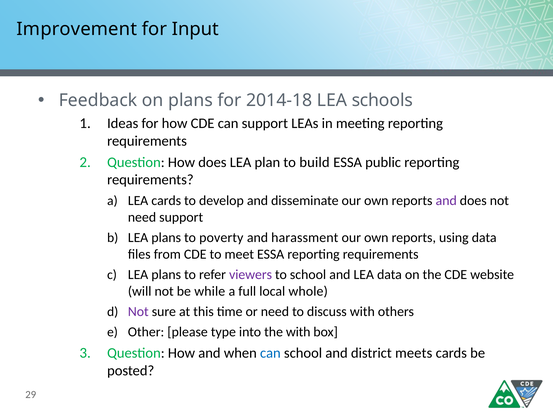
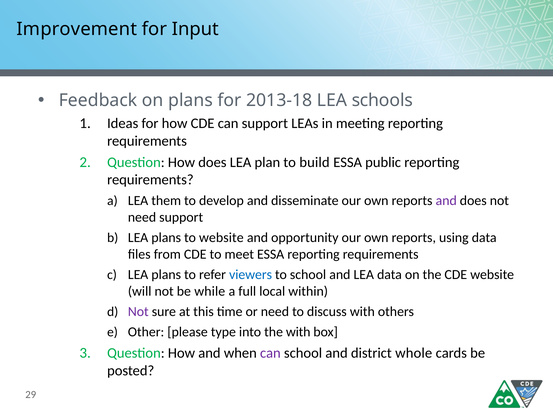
2014-18: 2014-18 -> 2013-18
LEA cards: cards -> them
to poverty: poverty -> website
harassment: harassment -> opportunity
viewers colour: purple -> blue
whole: whole -> within
can at (270, 353) colour: blue -> purple
meets: meets -> whole
